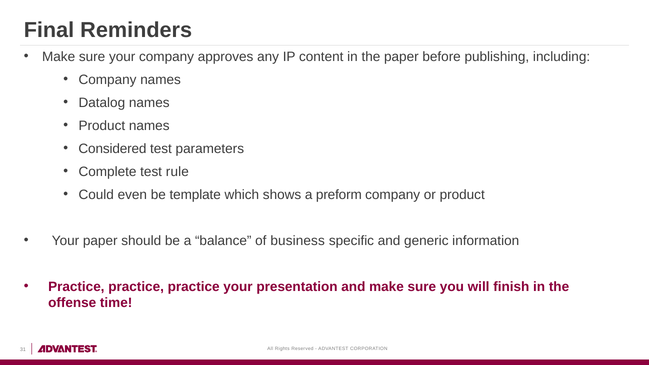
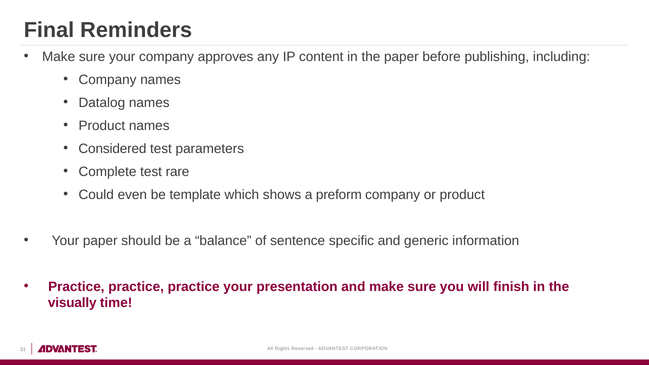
rule: rule -> rare
business: business -> sentence
offense: offense -> visually
